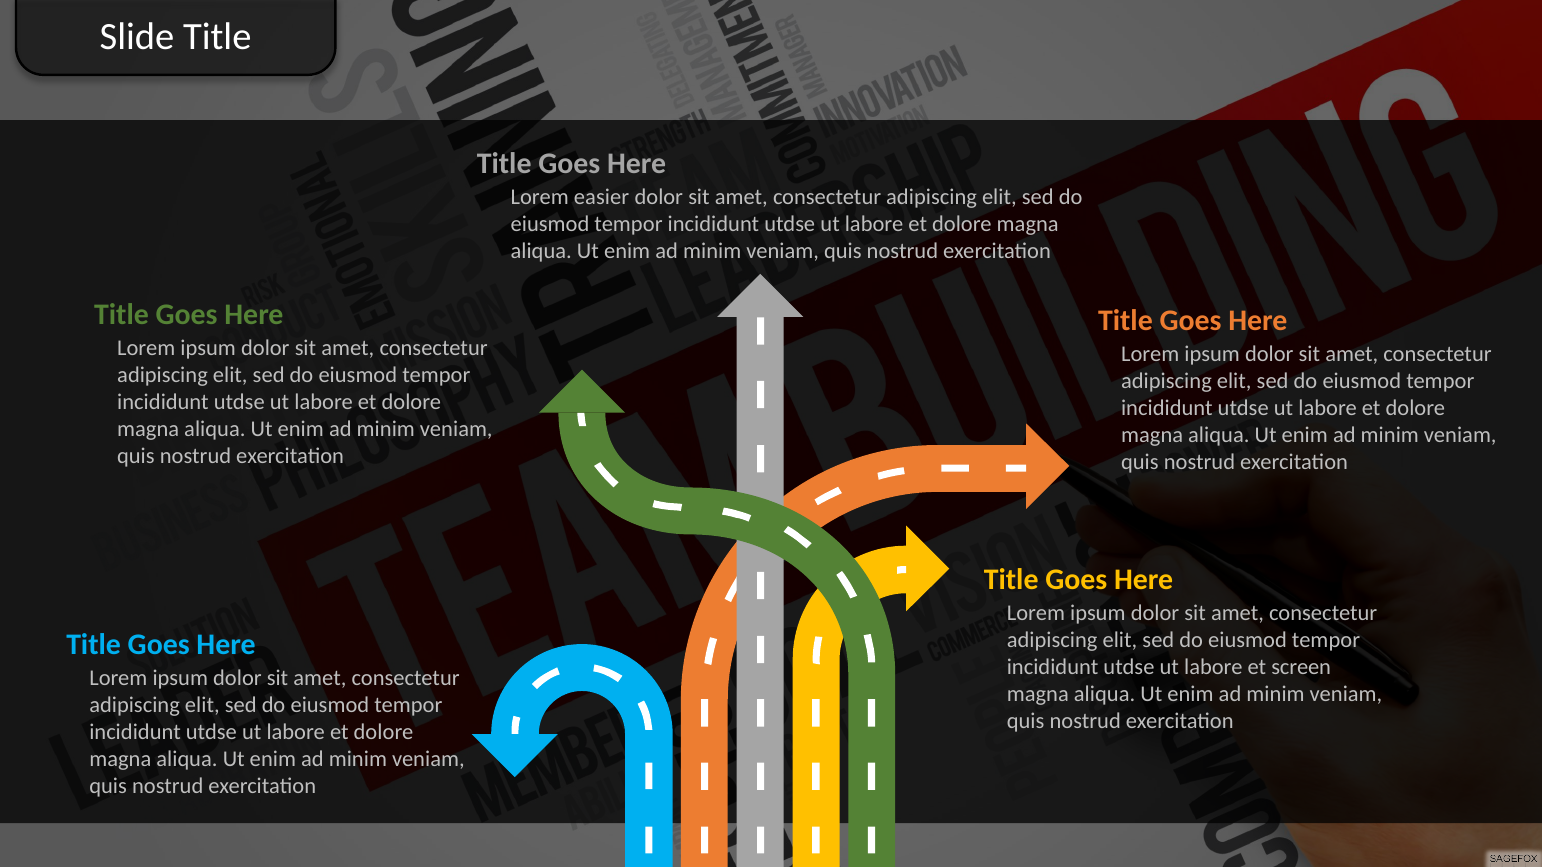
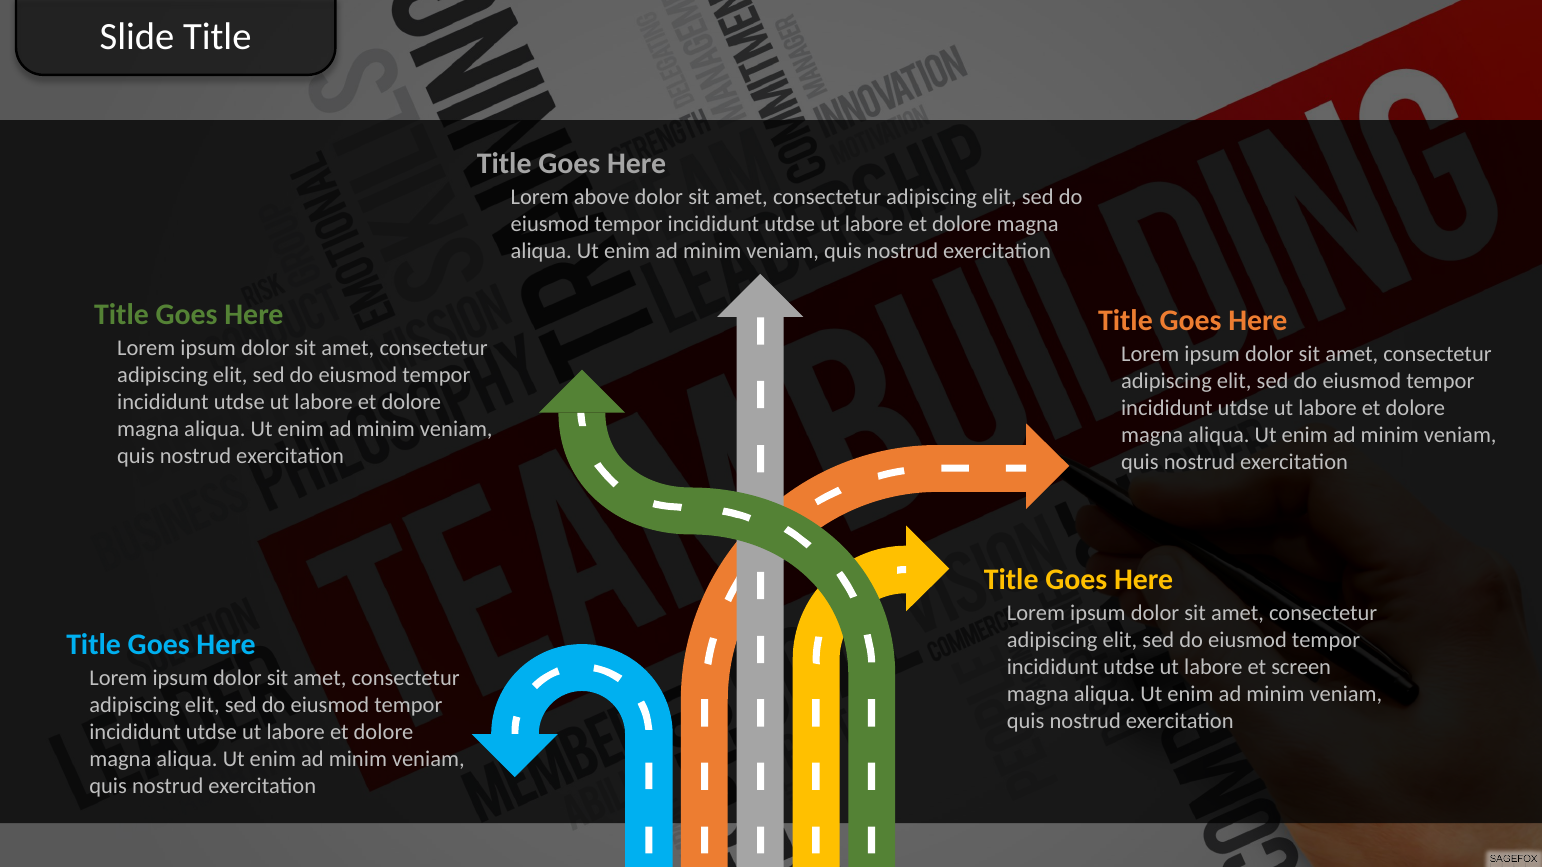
easier: easier -> above
